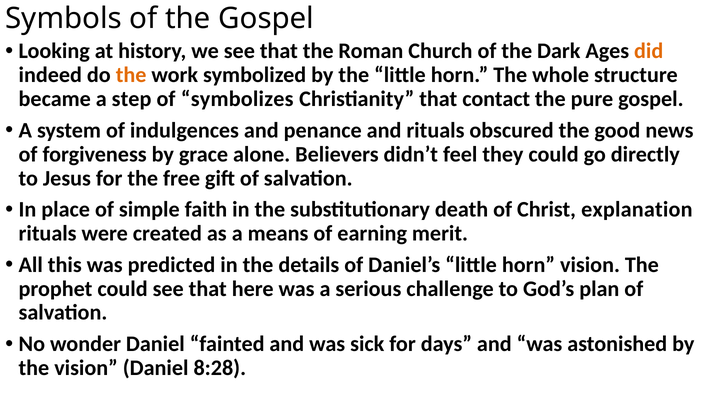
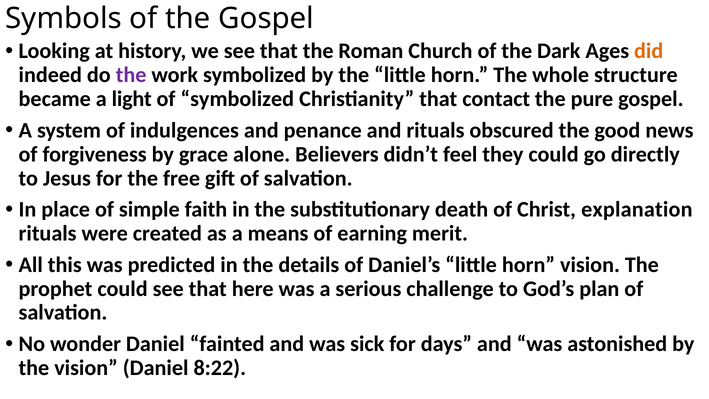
the at (131, 75) colour: orange -> purple
step: step -> light
of symbolizes: symbolizes -> symbolized
8:28: 8:28 -> 8:22
